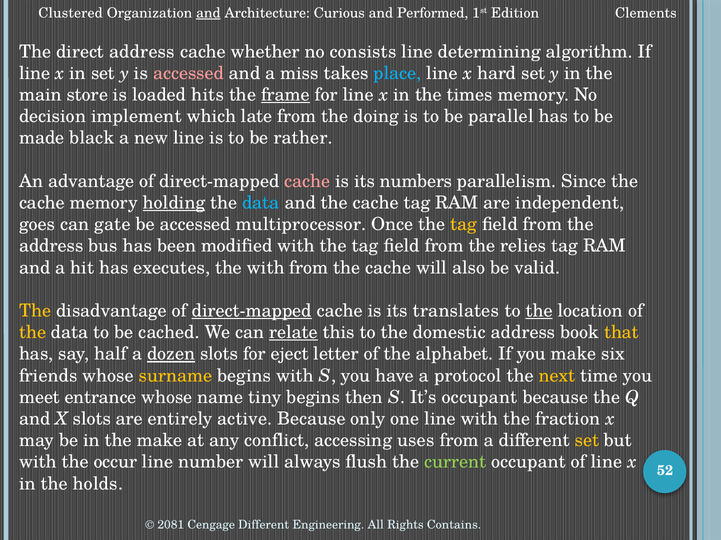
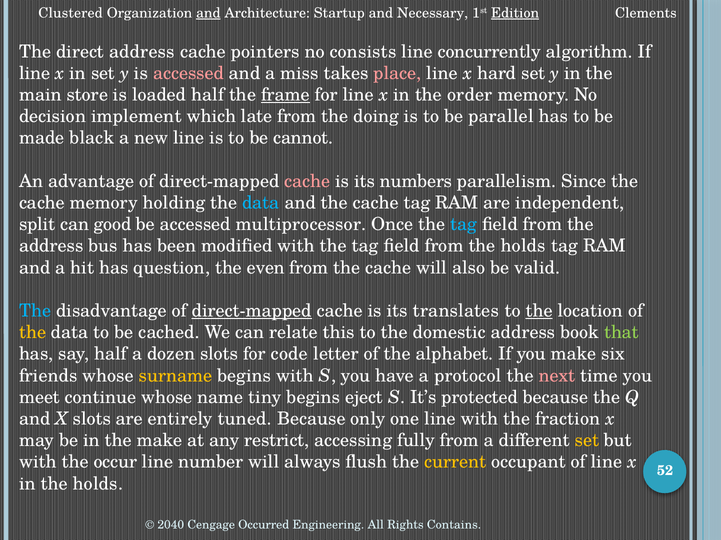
Curious: Curious -> Startup
Performed: Performed -> Necessary
Edition underline: none -> present
whether: whether -> pointers
determining: determining -> concurrently
place colour: light blue -> pink
loaded hits: hits -> half
times: times -> order
rather: rather -> cannot
holding underline: present -> none
goes: goes -> split
gate: gate -> good
tag at (464, 225) colour: yellow -> light blue
from the relies: relies -> holds
executes: executes -> question
the with: with -> even
The at (35, 311) colour: yellow -> light blue
relate underline: present -> none
that colour: yellow -> light green
dozen underline: present -> none
eject: eject -> code
next colour: yellow -> pink
entrance: entrance -> continue
then: then -> eject
It’s occupant: occupant -> protected
active: active -> tuned
conflict: conflict -> restrict
uses: uses -> fully
current colour: light green -> yellow
2081: 2081 -> 2040
Cengage Different: Different -> Occurred
